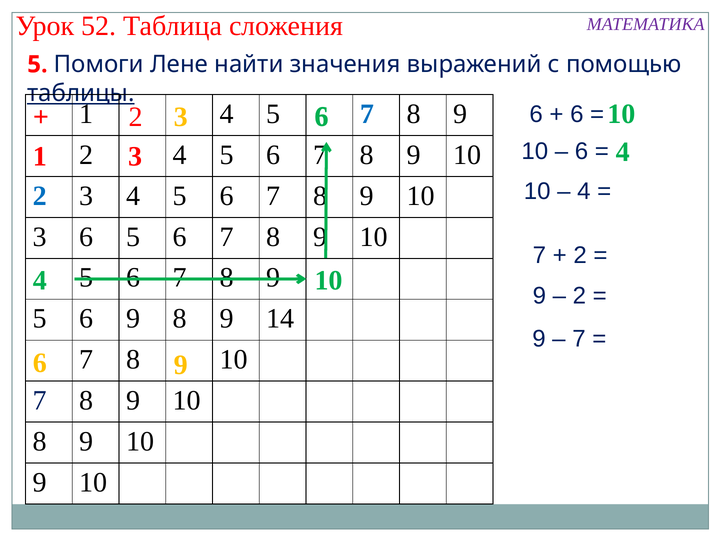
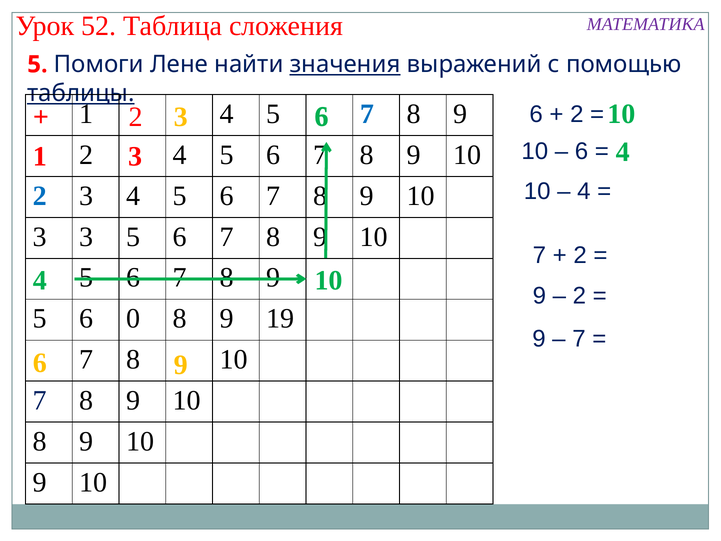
значения underline: none -> present
6 at (577, 114): 6 -> 2
3 6: 6 -> 3
5 6 9: 9 -> 0
14: 14 -> 19
